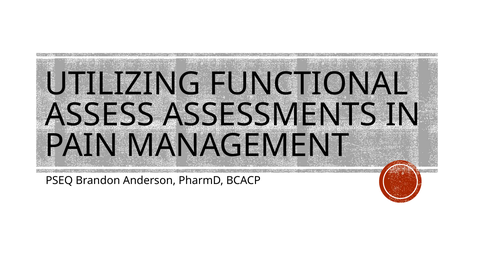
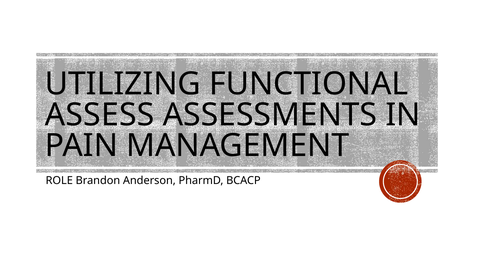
PSEQ: PSEQ -> ROLE
